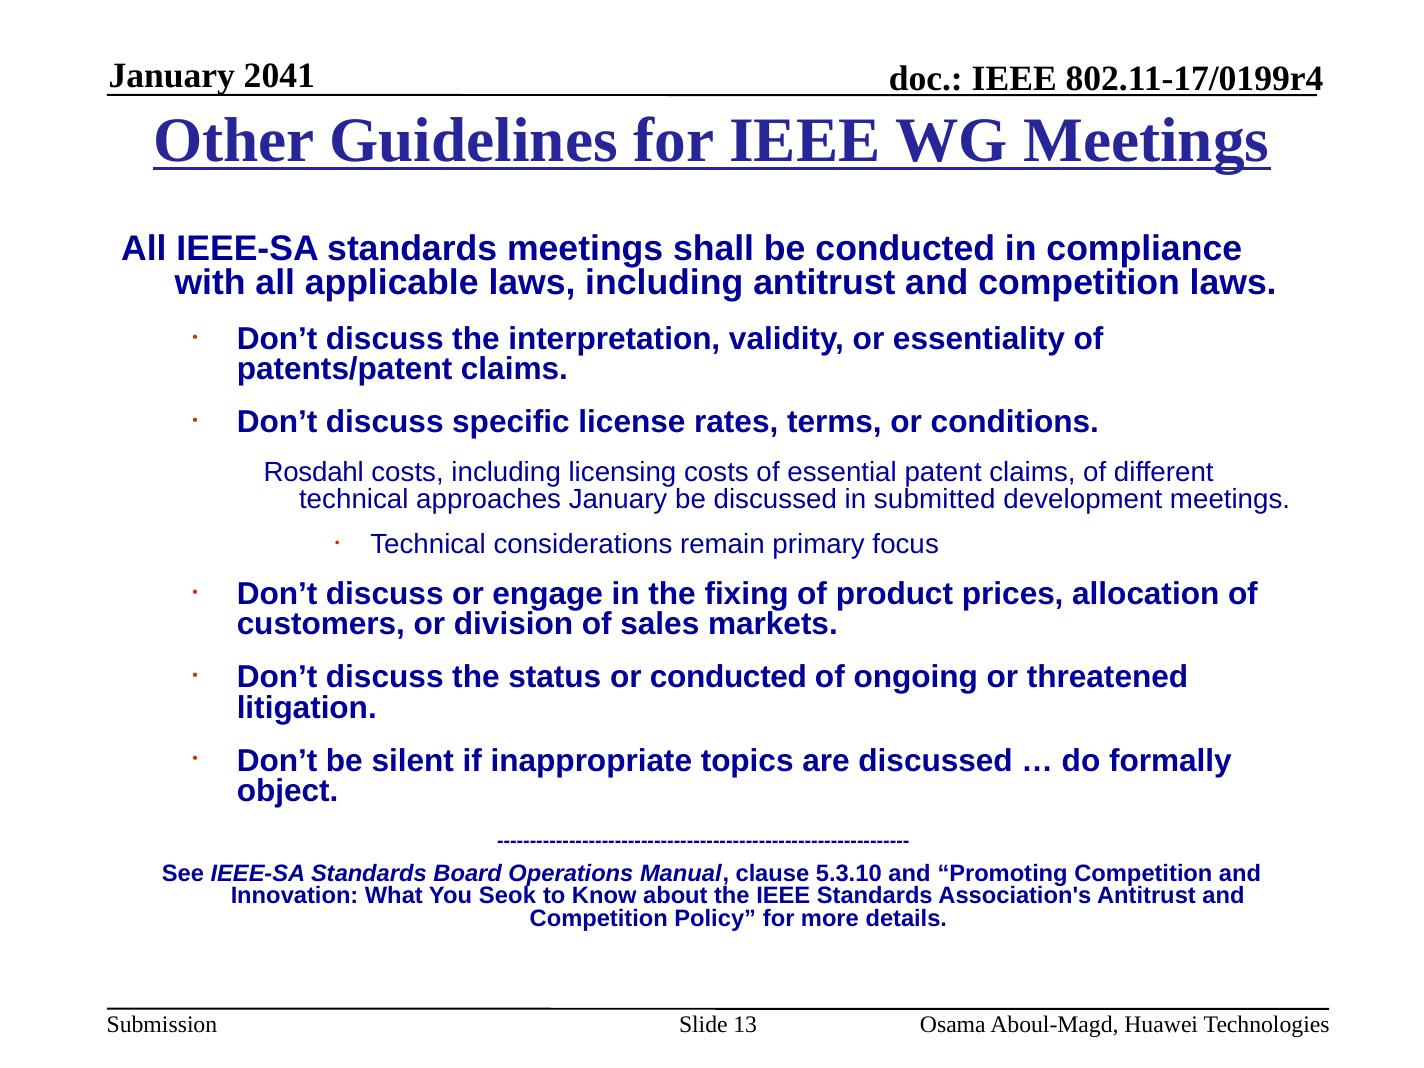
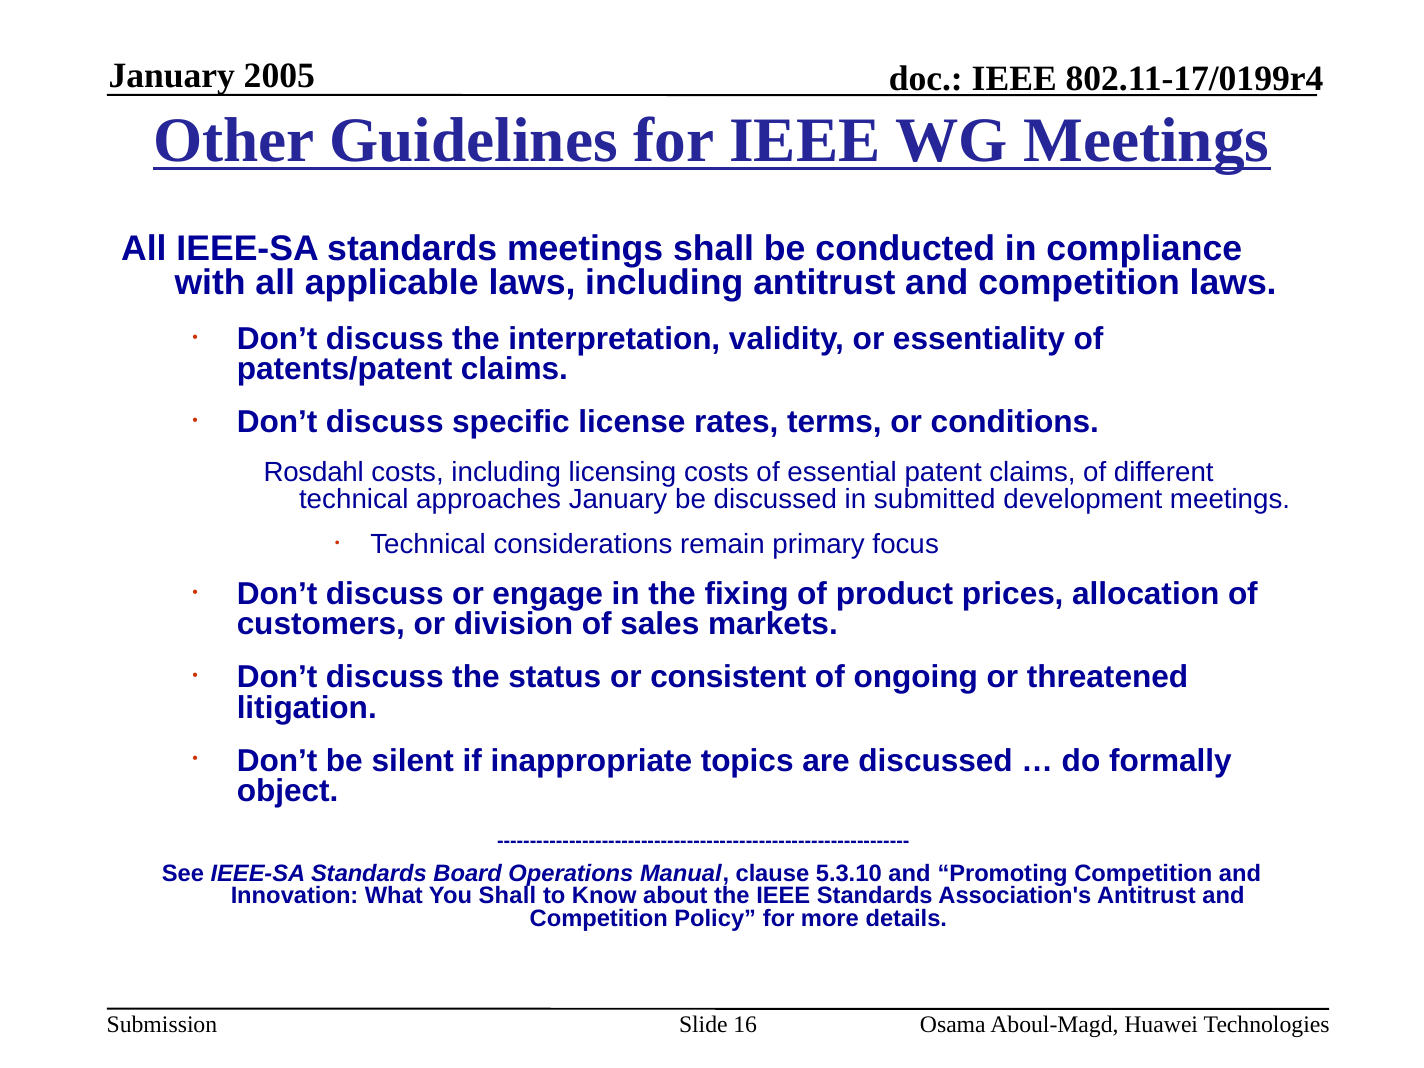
2041: 2041 -> 2005
or conducted: conducted -> consistent
You Seok: Seok -> Shall
13: 13 -> 16
